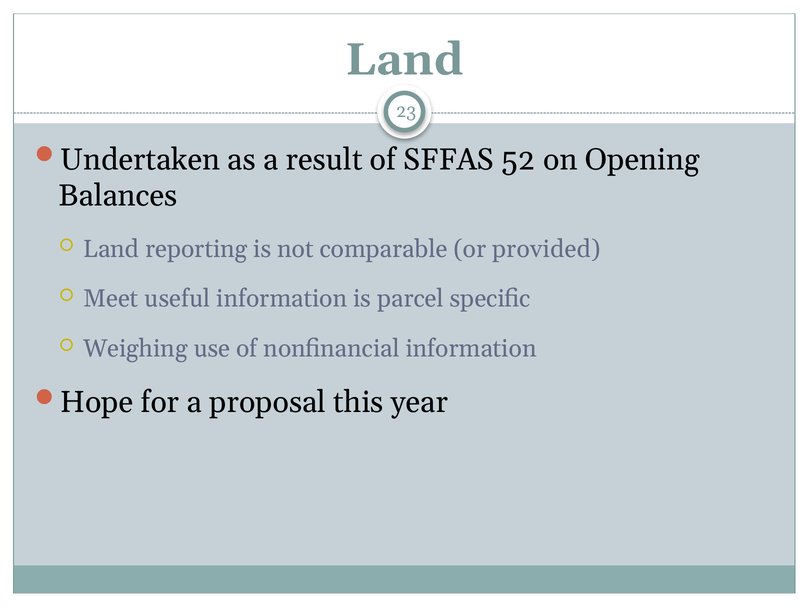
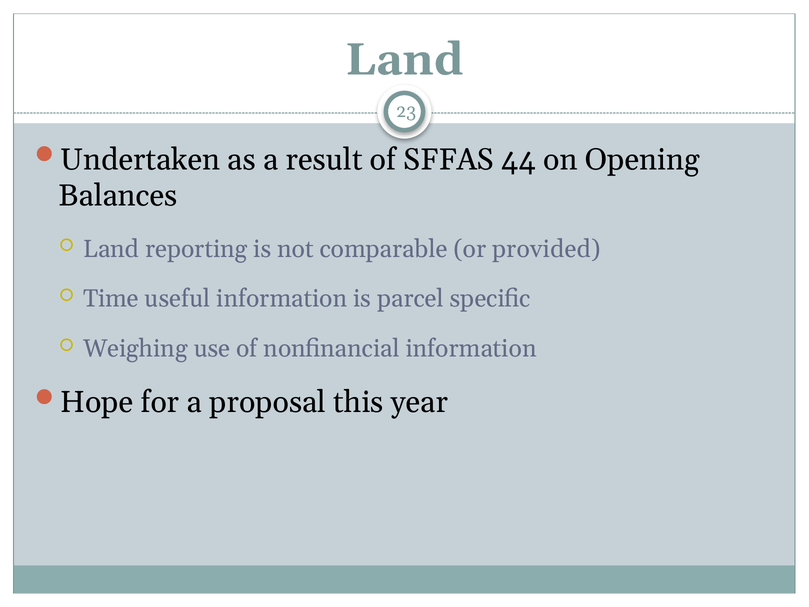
52: 52 -> 44
Meet: Meet -> Time
